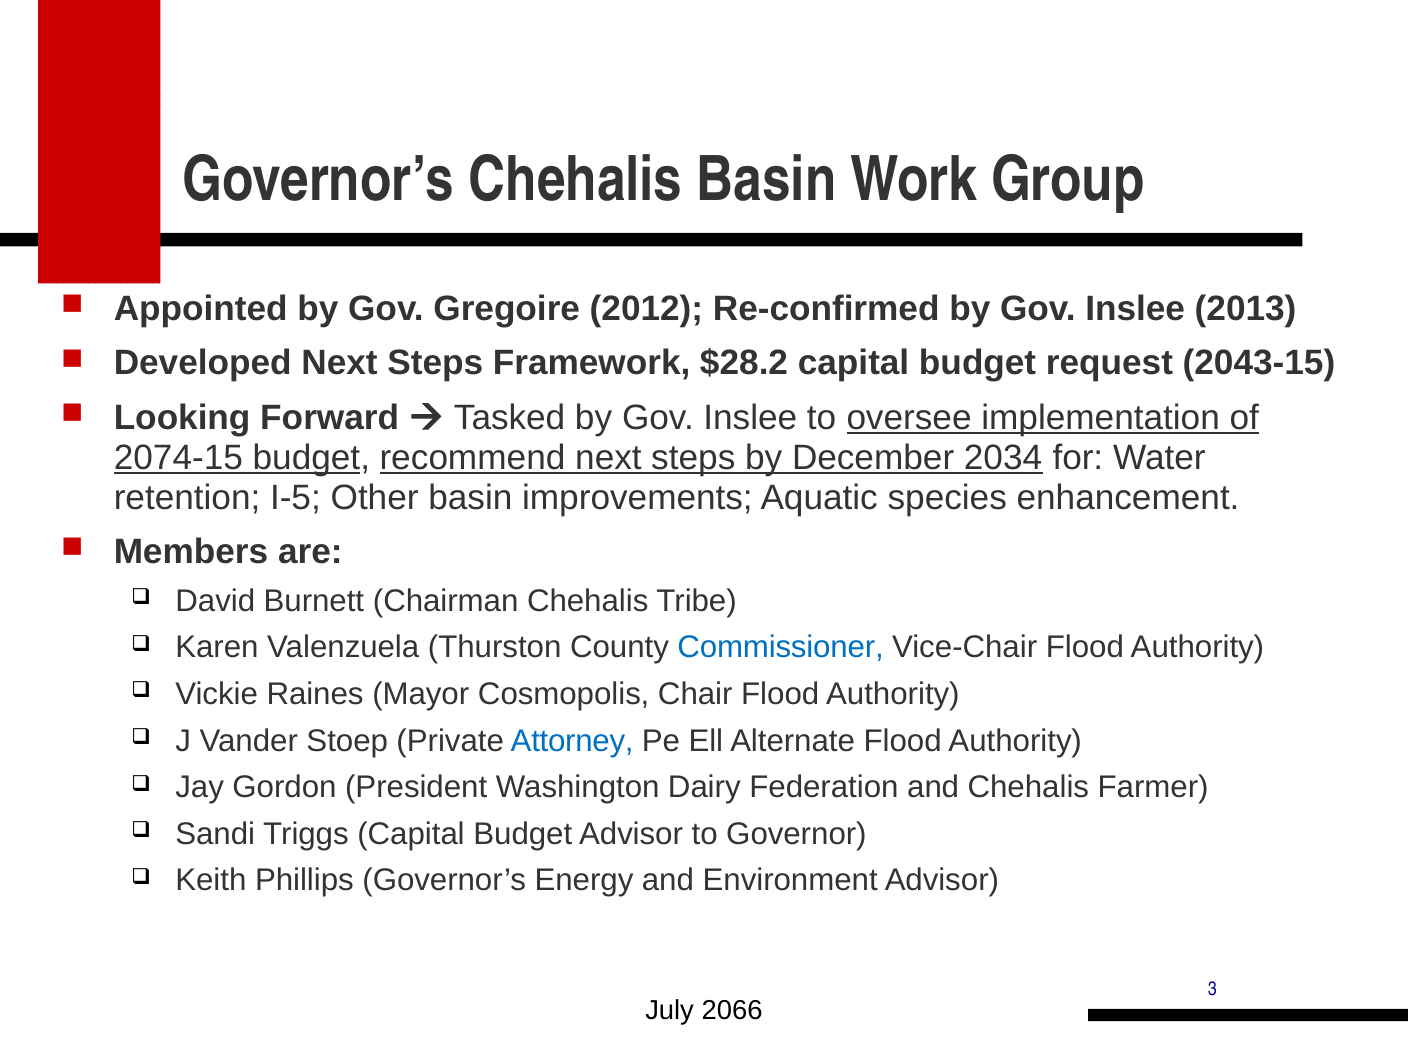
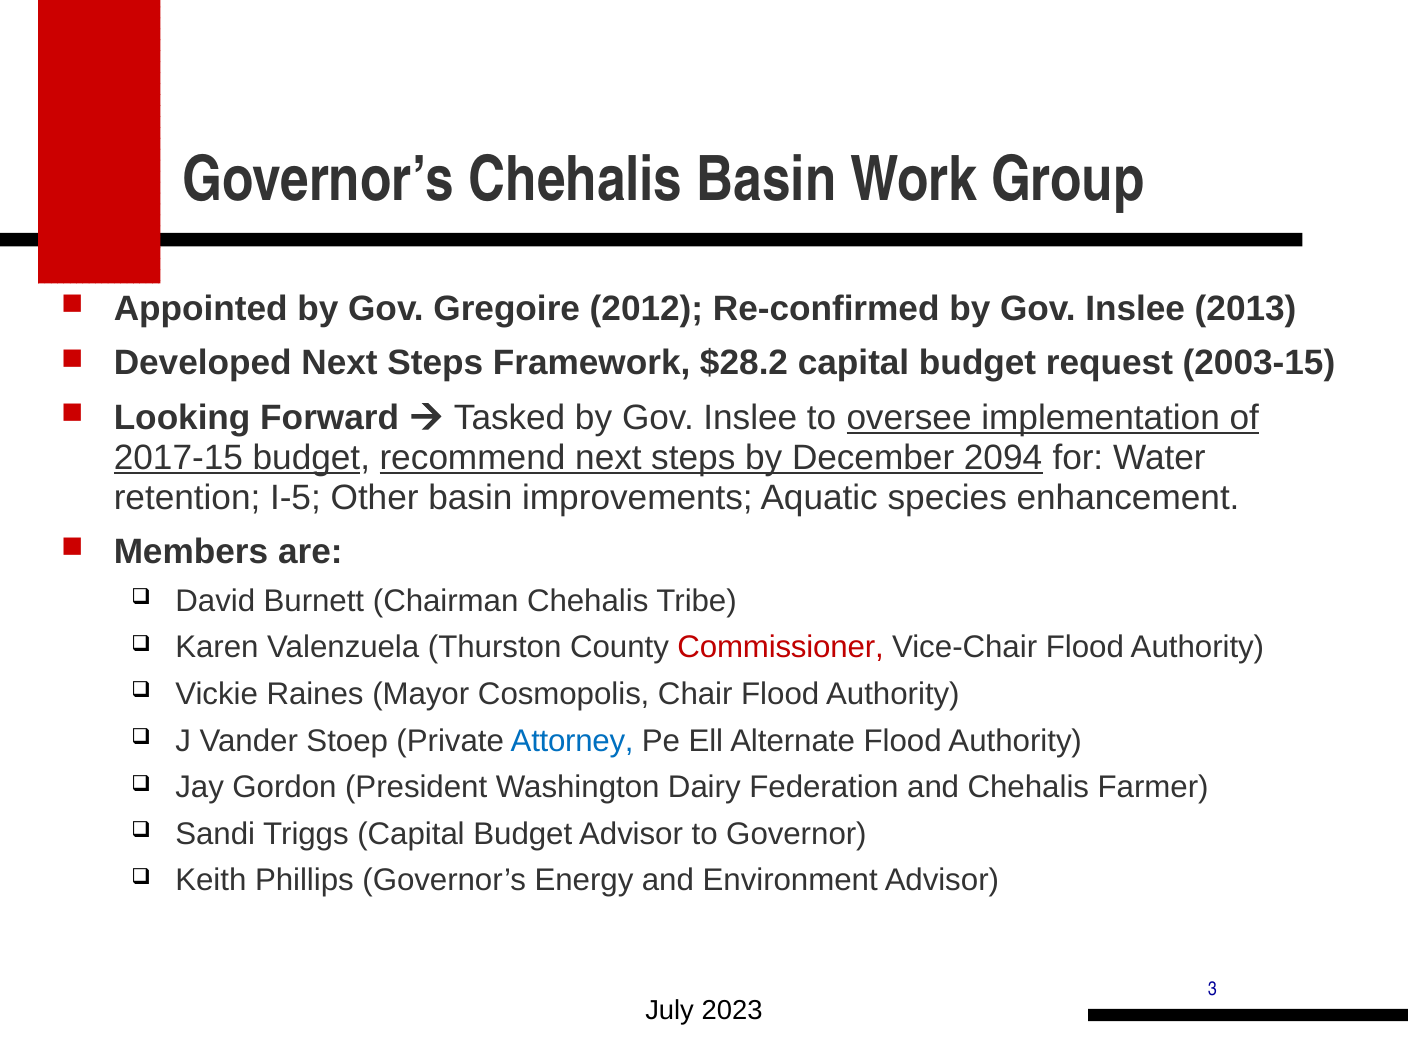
2043-15: 2043-15 -> 2003-15
2074-15: 2074-15 -> 2017-15
2034: 2034 -> 2094
Commissioner colour: blue -> red
2066: 2066 -> 2023
